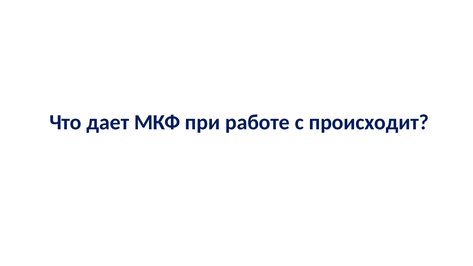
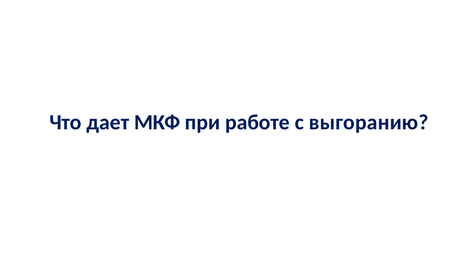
происходит: происходит -> выгоранию
